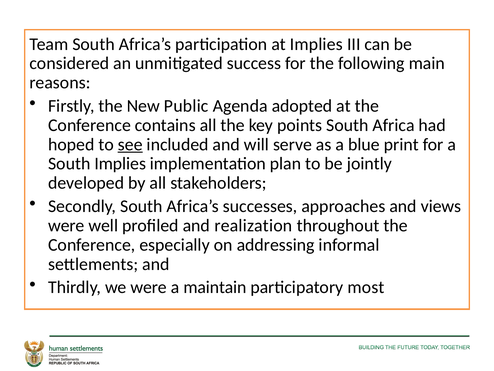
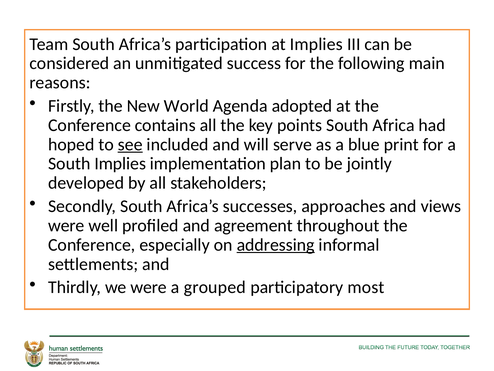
Public: Public -> World
realization: realization -> agreement
addressing underline: none -> present
maintain: maintain -> grouped
